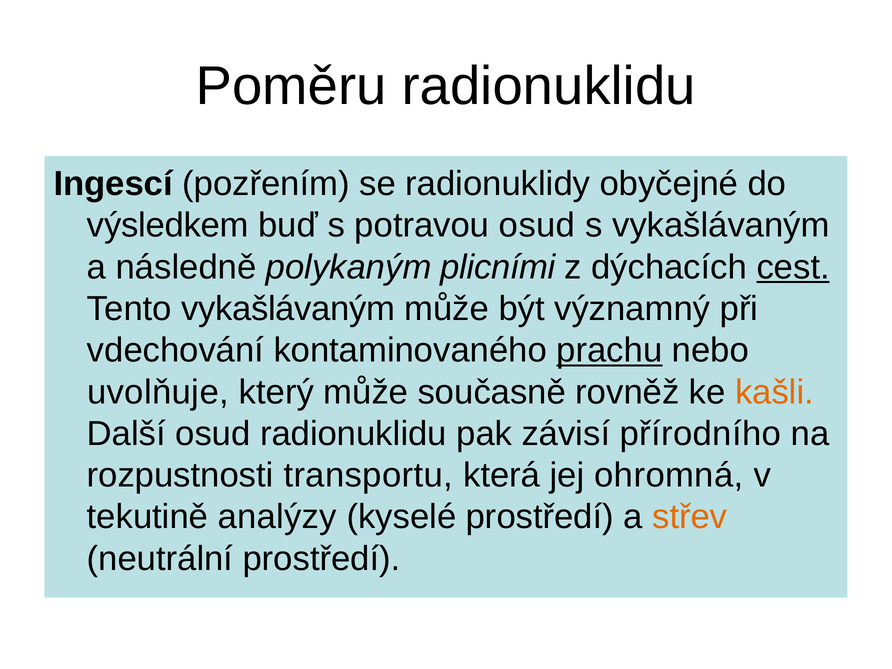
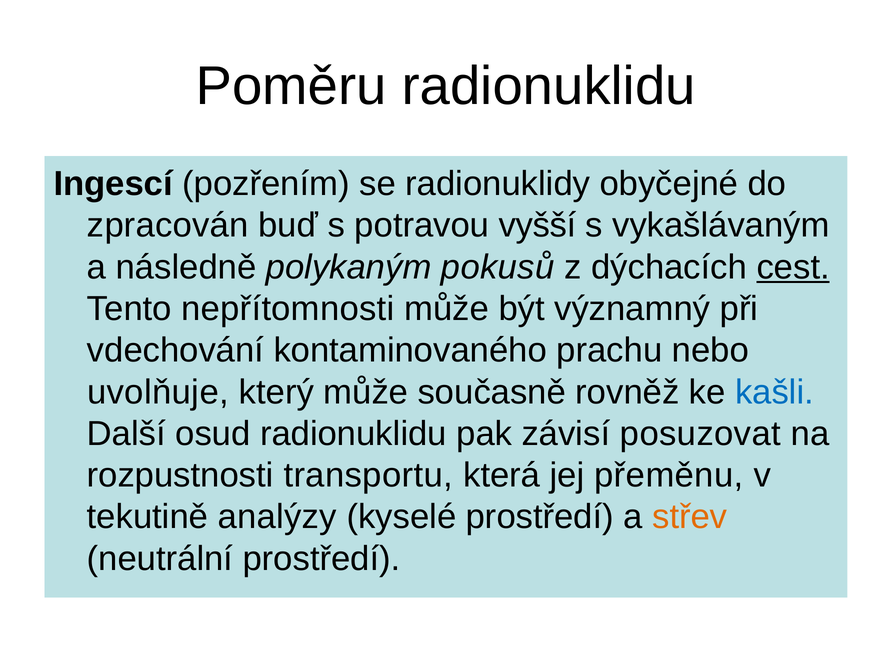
výsledkem: výsledkem -> zpracován
potravou osud: osud -> vyšší
plicními: plicními -> pokusů
Tento vykašlávaným: vykašlávaným -> nepřítomnosti
prachu underline: present -> none
kašli colour: orange -> blue
přírodního: přírodního -> posuzovat
ohromná: ohromná -> přeměnu
